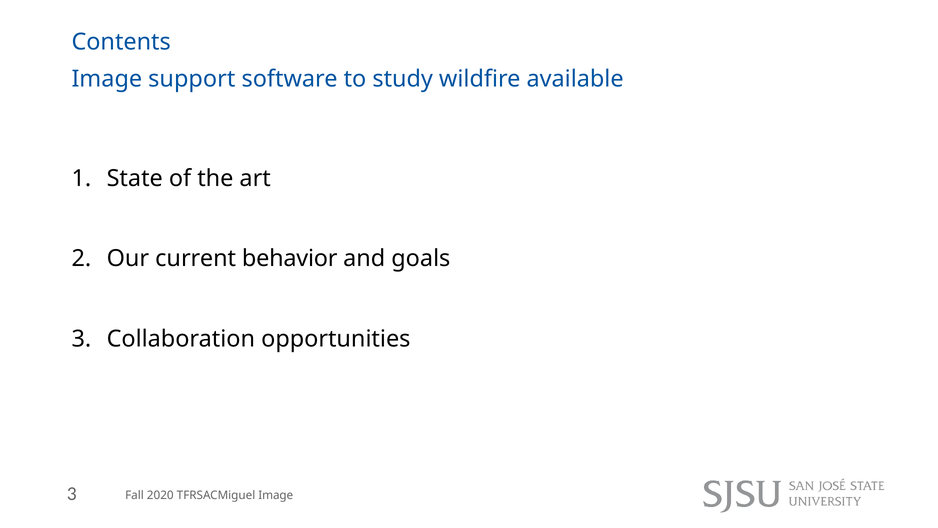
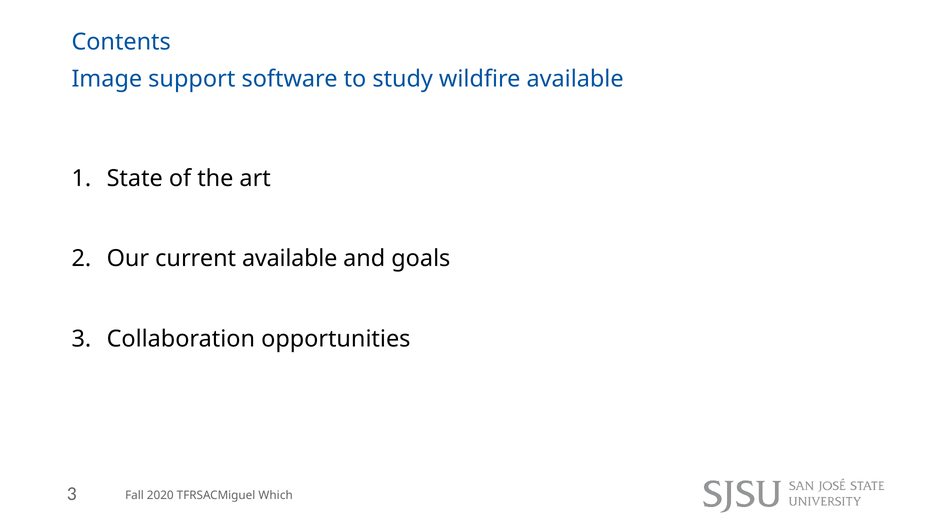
current behavior: behavior -> available
Image at (276, 495): Image -> Which
